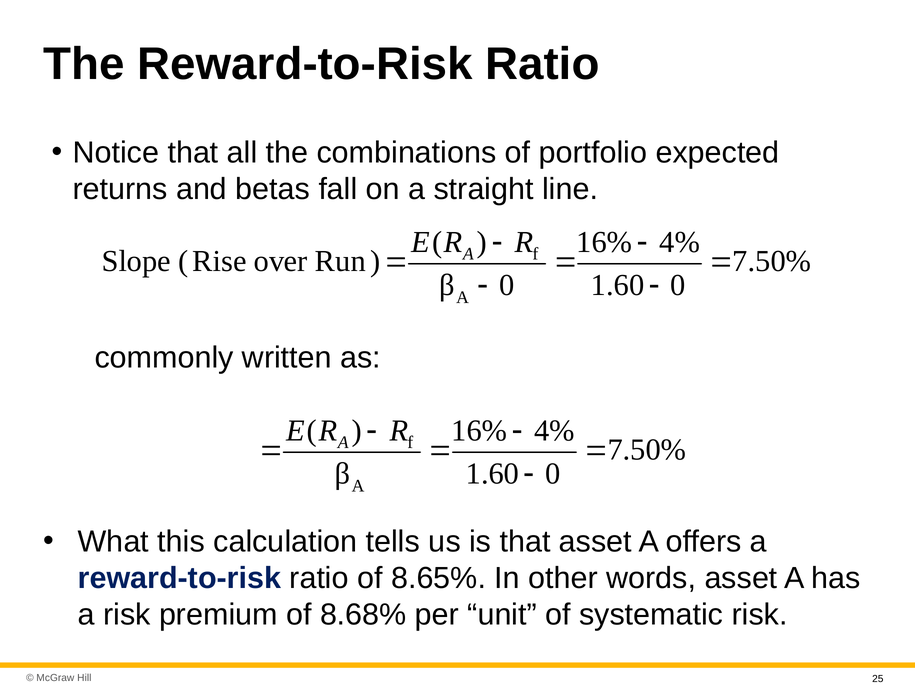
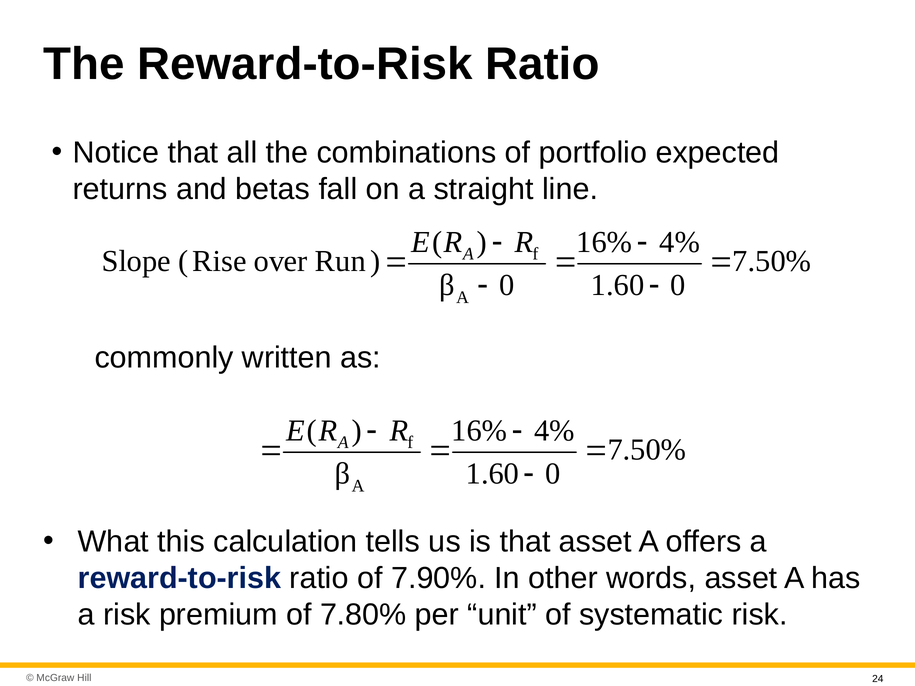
8.65%: 8.65% -> 7.90%
8.68%: 8.68% -> 7.80%
25: 25 -> 24
